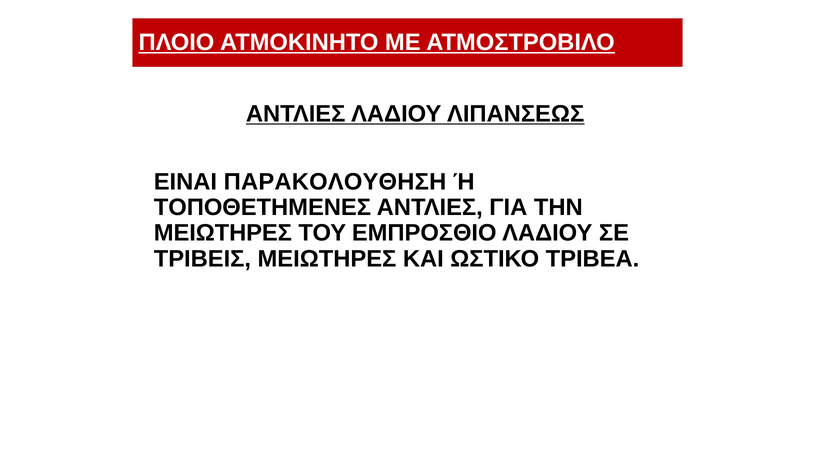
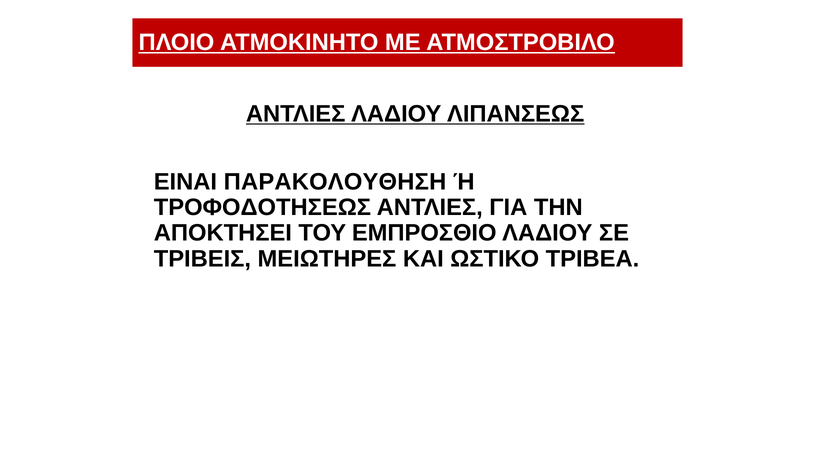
ΤΟΠΟΘΕΤΗΜΕΝΕΣ: ΤΟΠΟΘΕΤΗΜΕΝΕΣ -> ΤΡΟΦΟΔΟΤΗΣΕΩΣ
ΜΕΙΩΤΗΡΕΣ at (223, 233): ΜΕΙΩΤΗΡΕΣ -> ΑΠΟΚΤΗΣΕΙ
